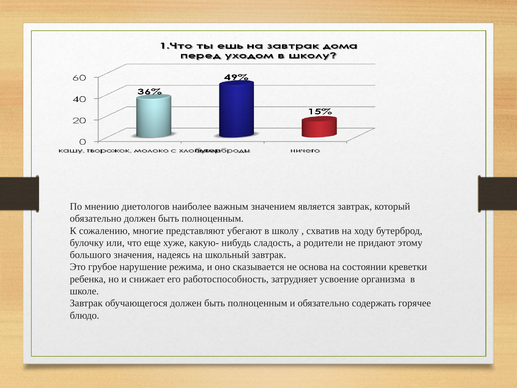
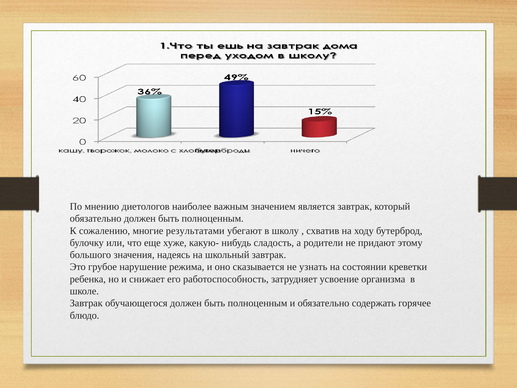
представляют: представляют -> результатами
основа: основа -> узнать
